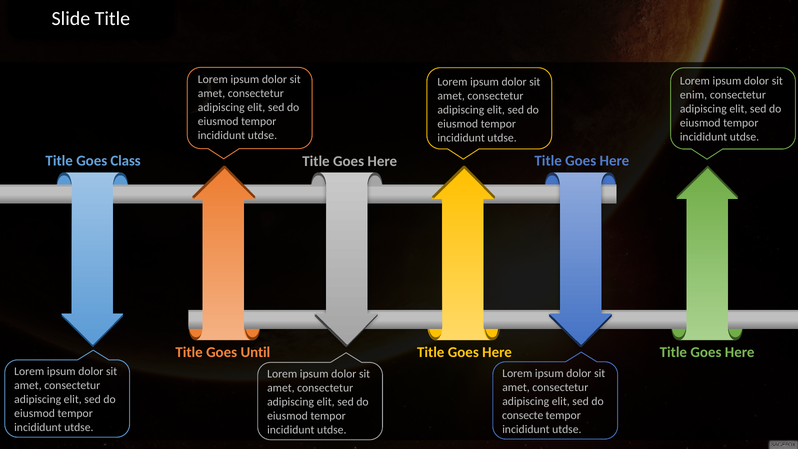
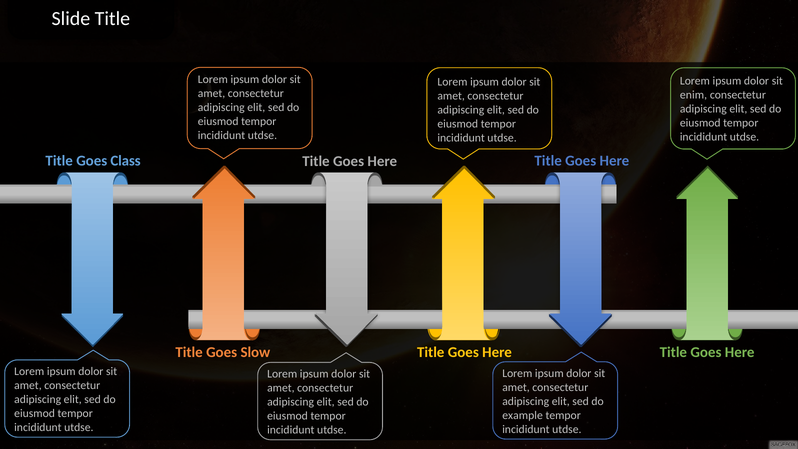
Until: Until -> Slow
consecte: consecte -> example
